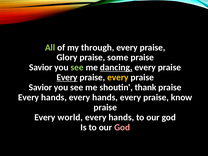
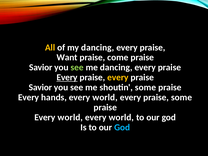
All colour: light green -> yellow
my through: through -> dancing
Glory: Glory -> Want
some: some -> come
dancing at (116, 67) underline: present -> none
shoutin thank: thank -> some
hands at (105, 97): hands -> world
praise know: know -> some
hands at (121, 117): hands -> world
God at (122, 127) colour: pink -> light blue
